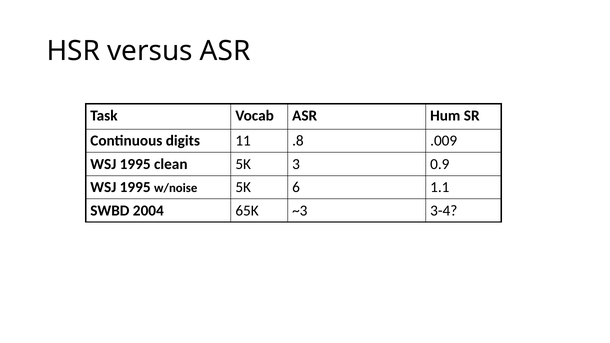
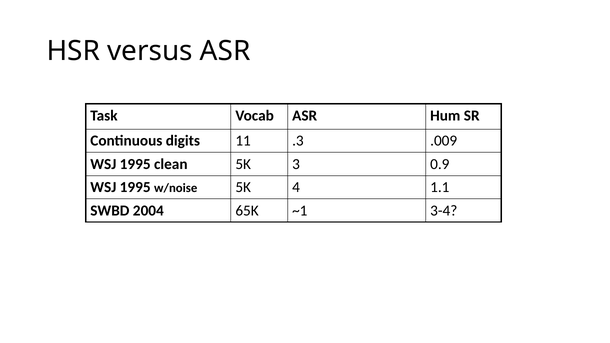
.8: .8 -> .3
6: 6 -> 4
~3: ~3 -> ~1
